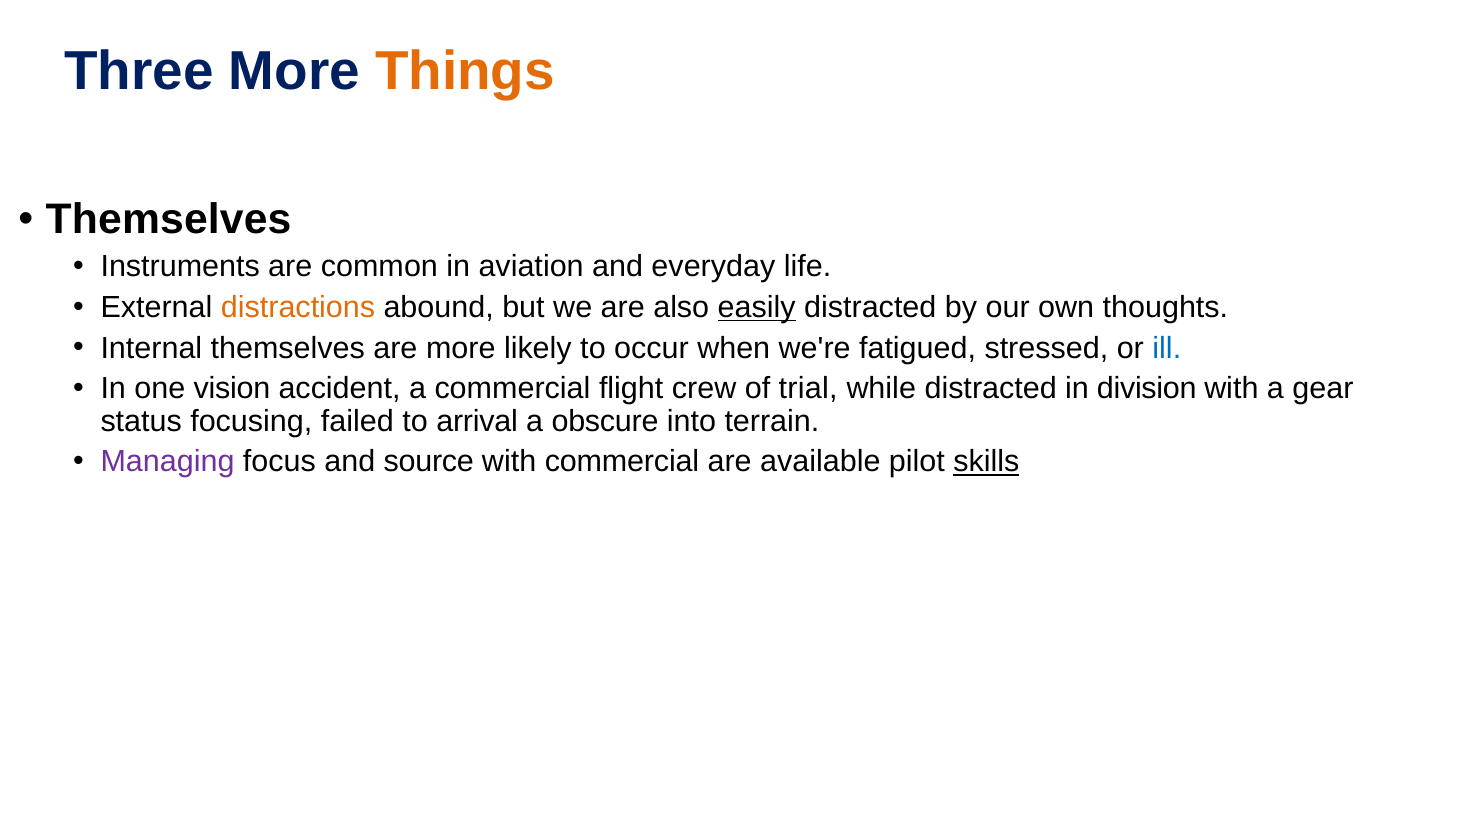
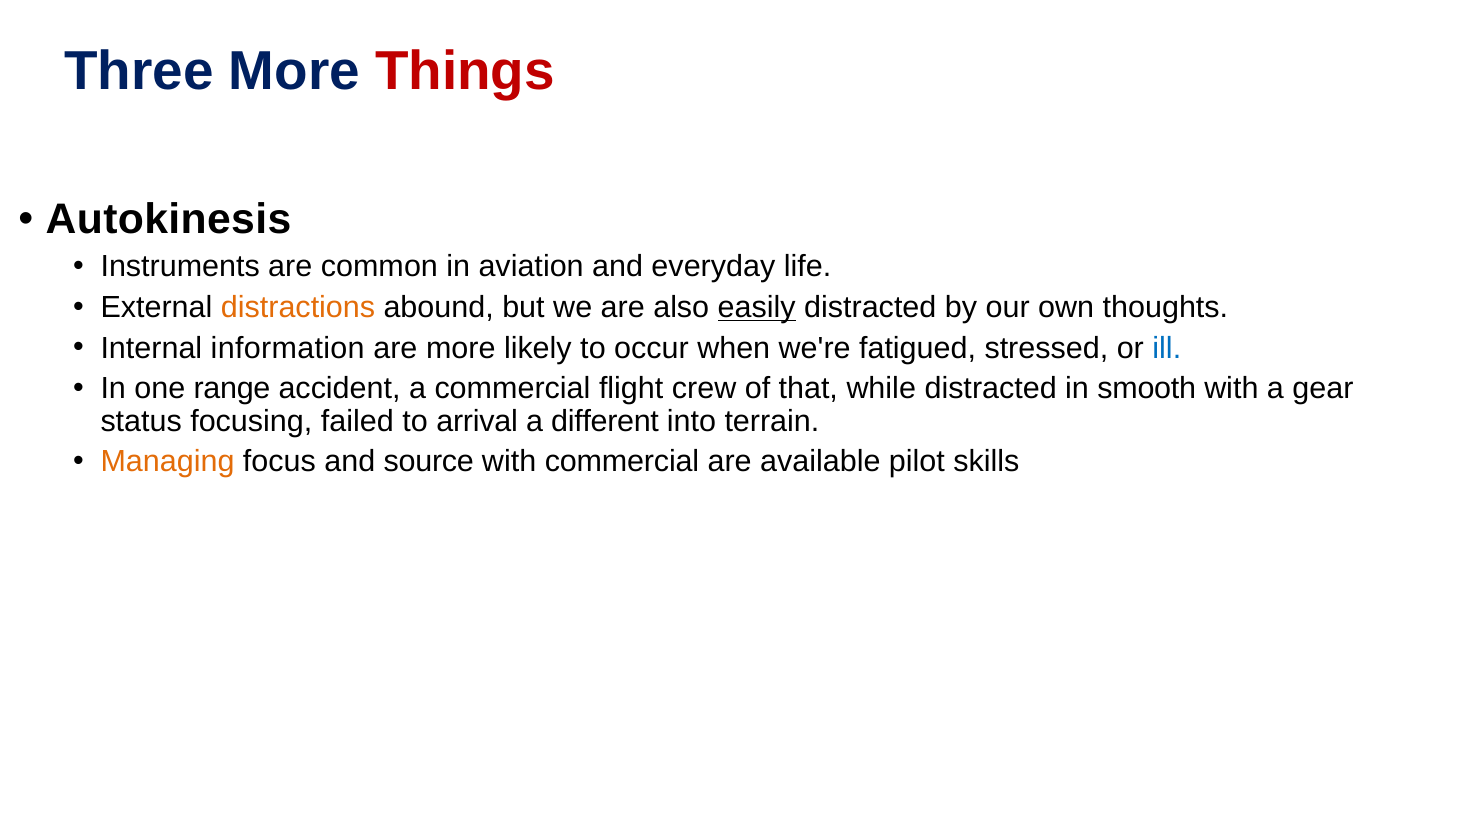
Things colour: orange -> red
Themselves at (169, 220): Themselves -> Autokinesis
Internal themselves: themselves -> information
vision: vision -> range
trial: trial -> that
division: division -> smooth
obscure: obscure -> different
Managing colour: purple -> orange
skills underline: present -> none
